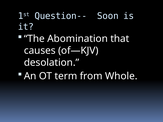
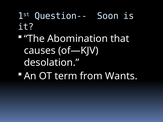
Whole: Whole -> Wants
